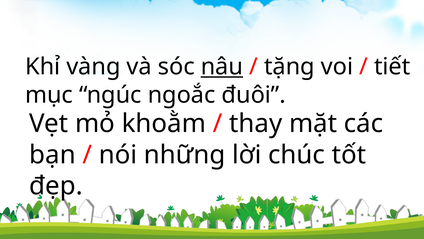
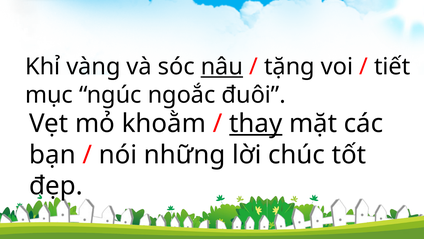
thay underline: none -> present
